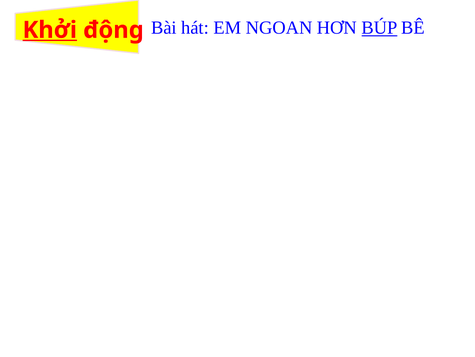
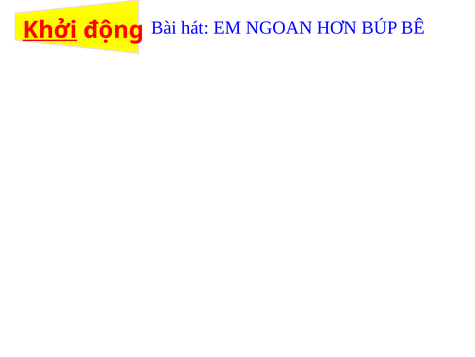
BÚP underline: present -> none
